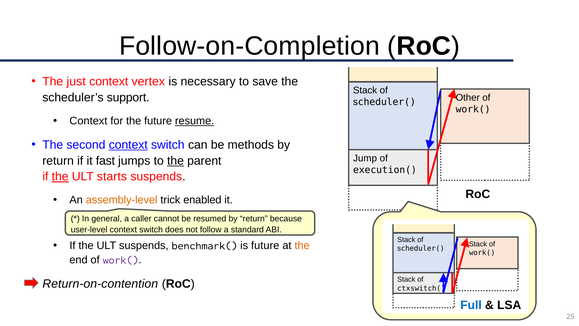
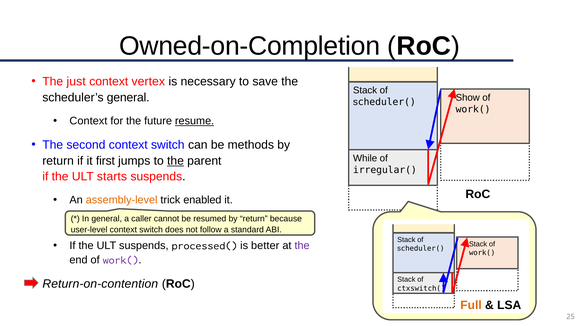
Follow-on-Completion: Follow-on-Completion -> Owned-on-Completion
scheduler’s support: support -> general
Other: Other -> Show
context at (128, 145) underline: present -> none
Jump: Jump -> While
fast: fast -> first
execution(: execution( -> irregular(
the at (60, 176) underline: present -> none
benchmark(: benchmark( -> processed(
is future: future -> better
the at (302, 245) colour: orange -> purple
Full colour: blue -> orange
